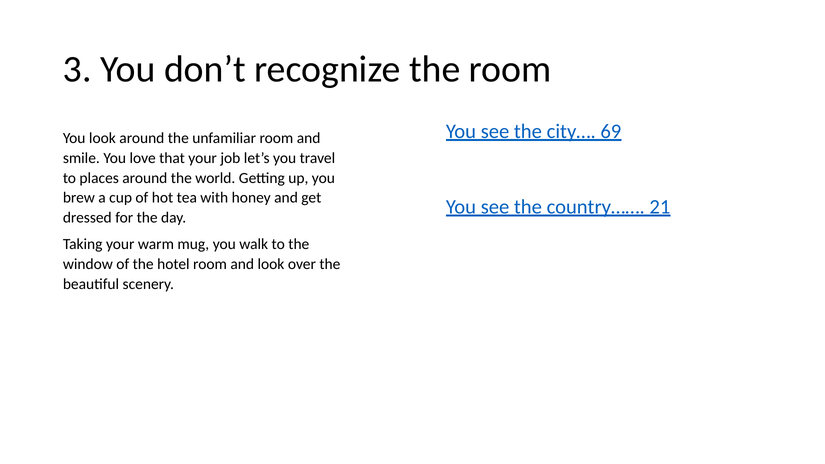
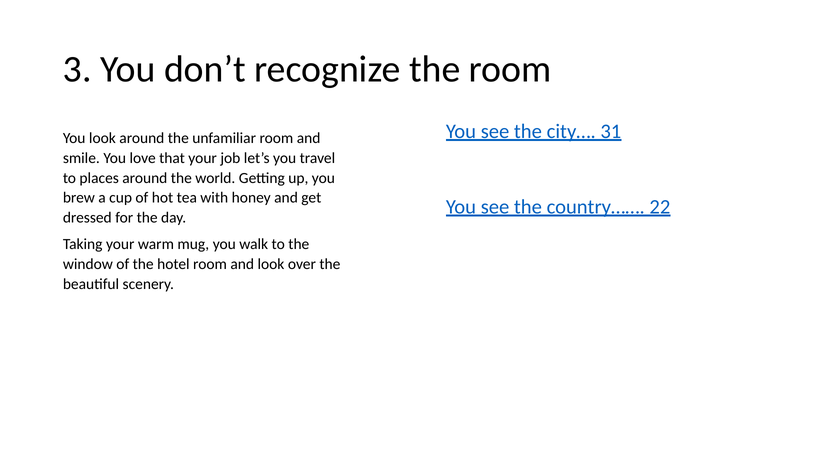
69: 69 -> 31
21: 21 -> 22
